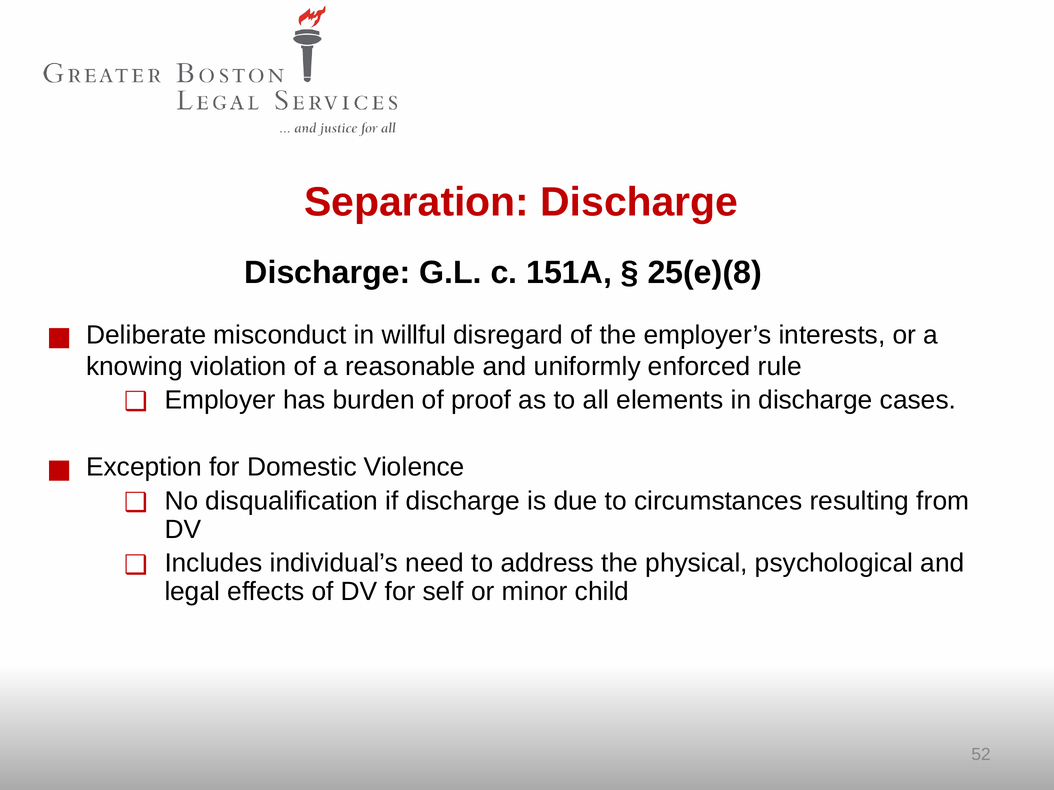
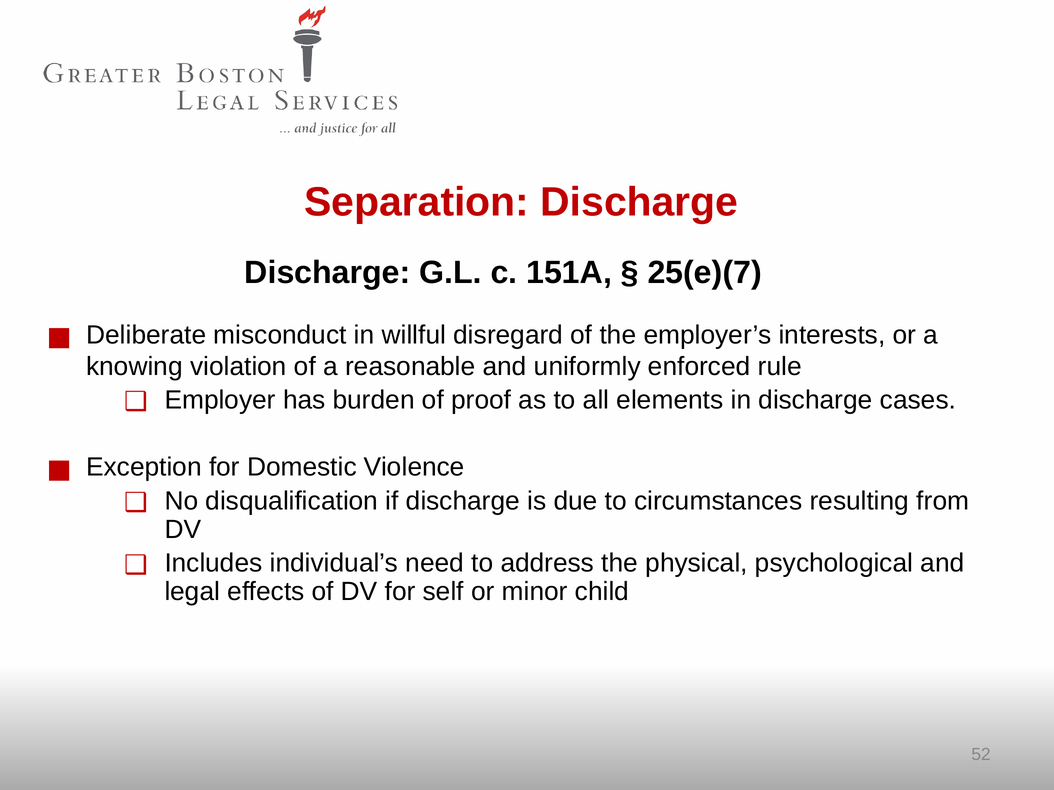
25(e)(8: 25(e)(8 -> 25(e)(7
